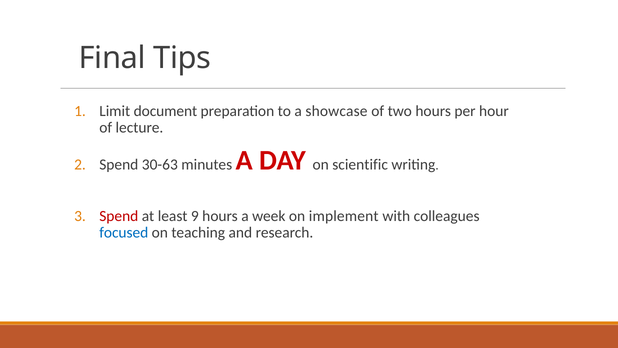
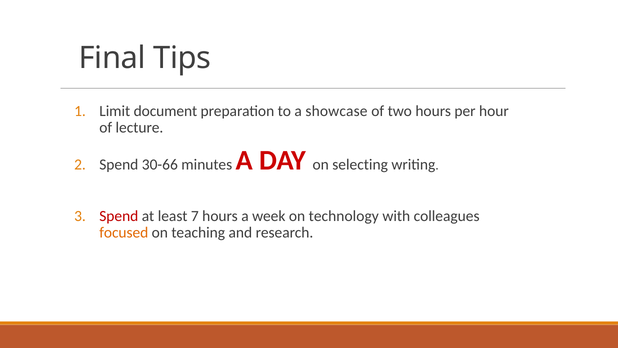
30-63: 30-63 -> 30-66
scientific: scientific -> selecting
9: 9 -> 7
implement: implement -> technology
focused colour: blue -> orange
